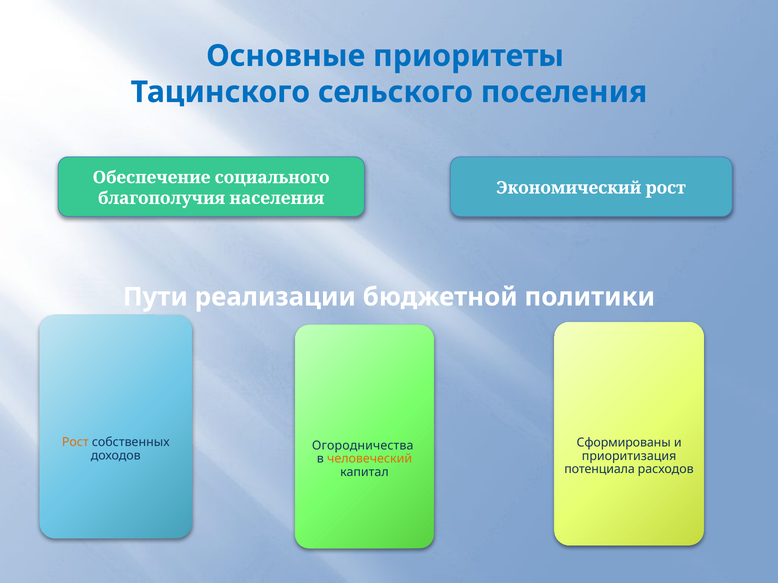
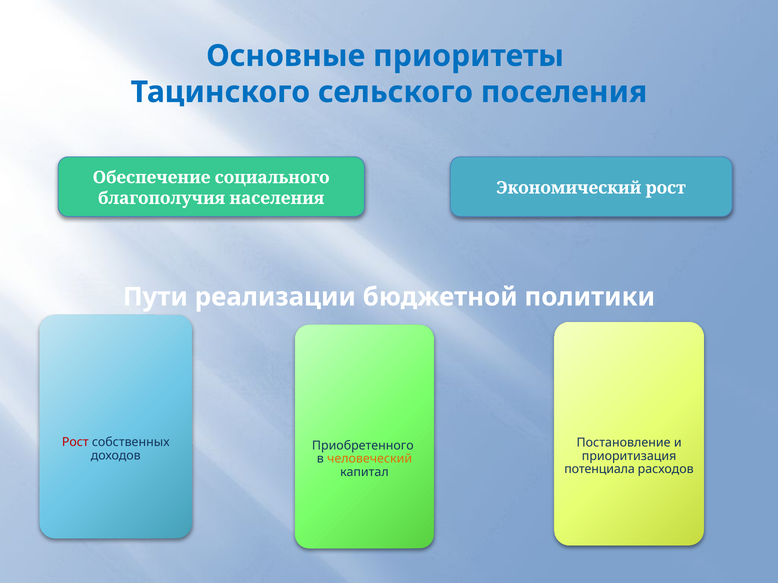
Рост colour: orange -> red
Сформированы: Сформированы -> Постановление
Огородничества: Огородничества -> Приобретенного
